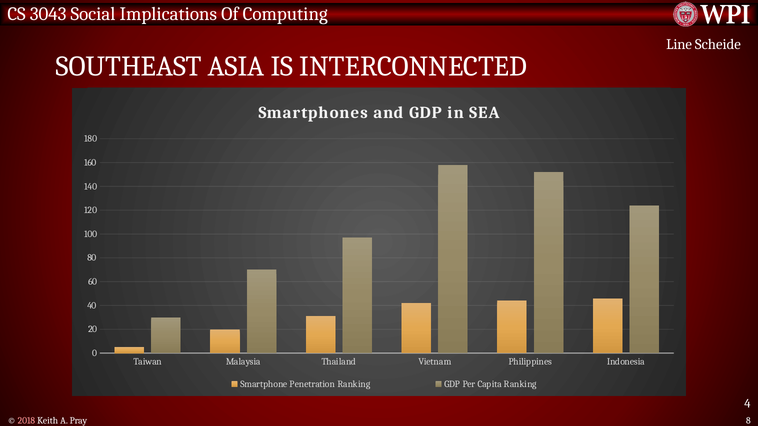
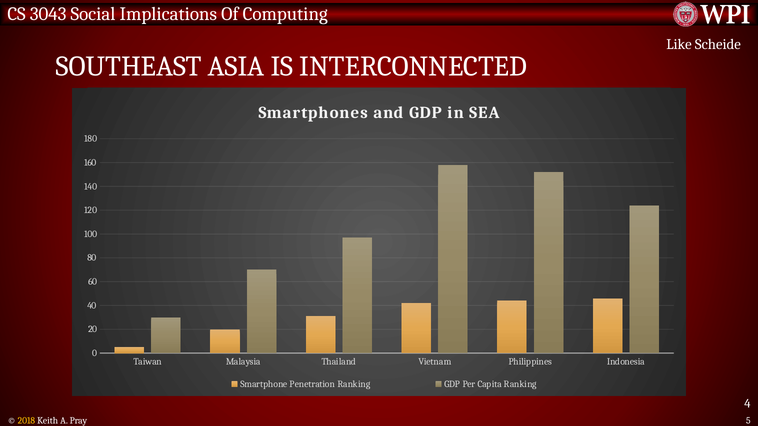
Line: Line -> Like
2018 colour: pink -> yellow
8: 8 -> 5
